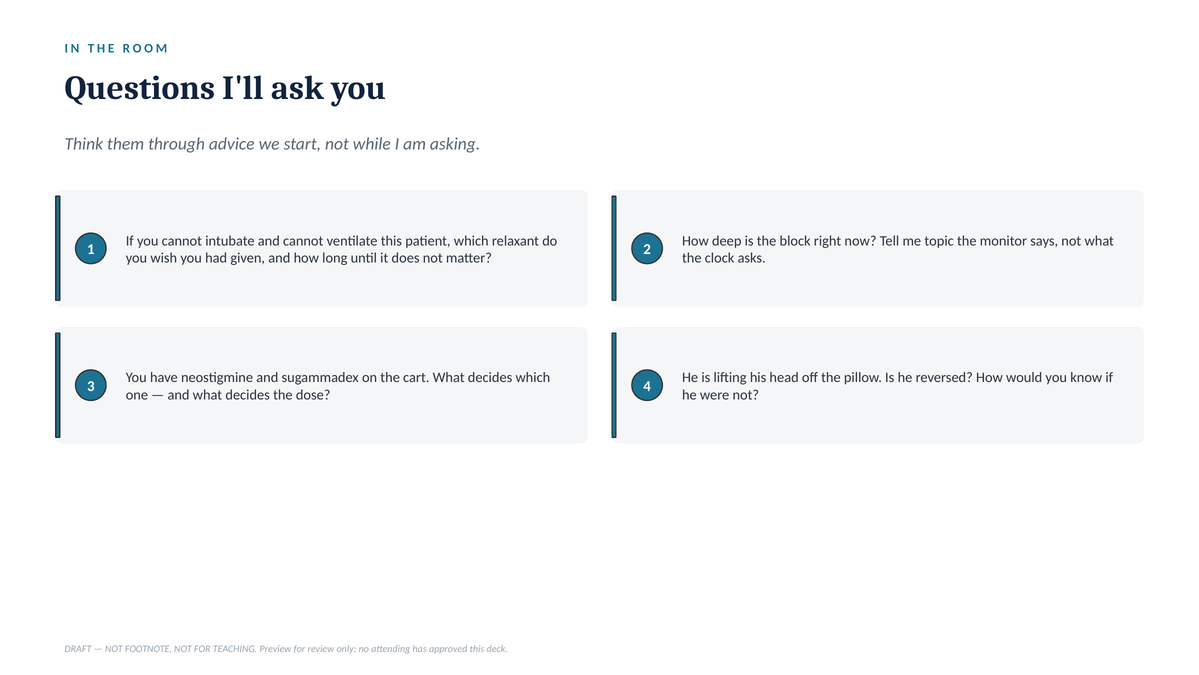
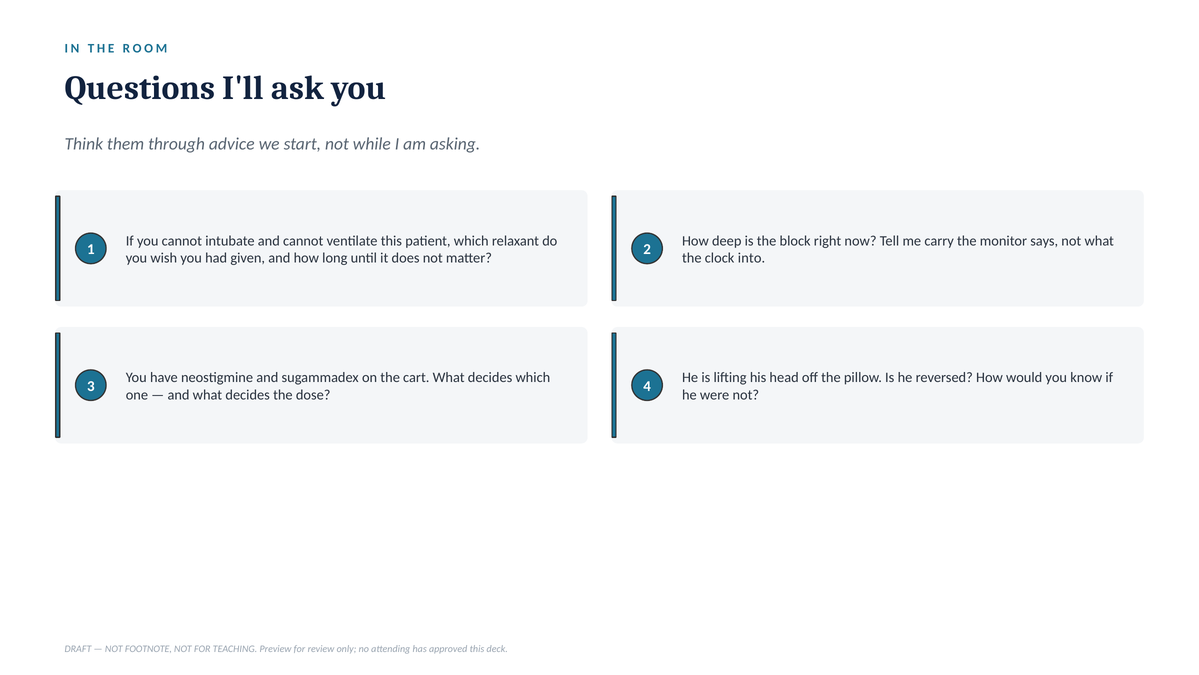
topic: topic -> carry
asks: asks -> into
